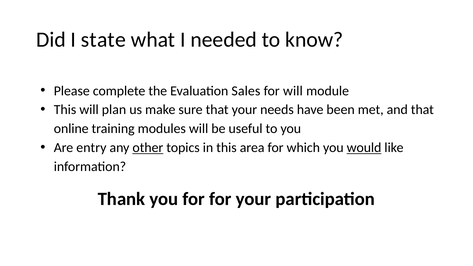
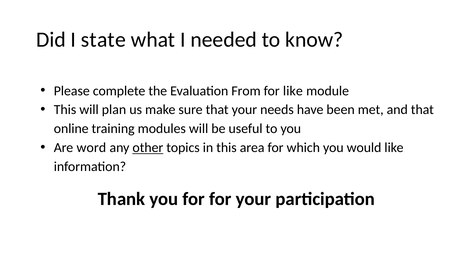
Sales: Sales -> From
for will: will -> like
entry: entry -> word
would underline: present -> none
